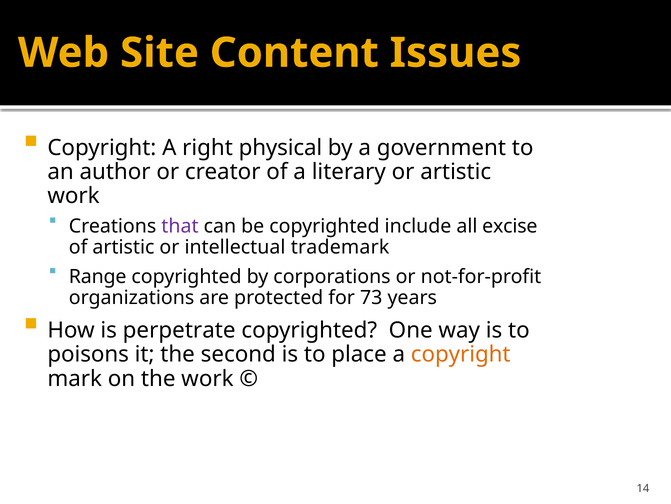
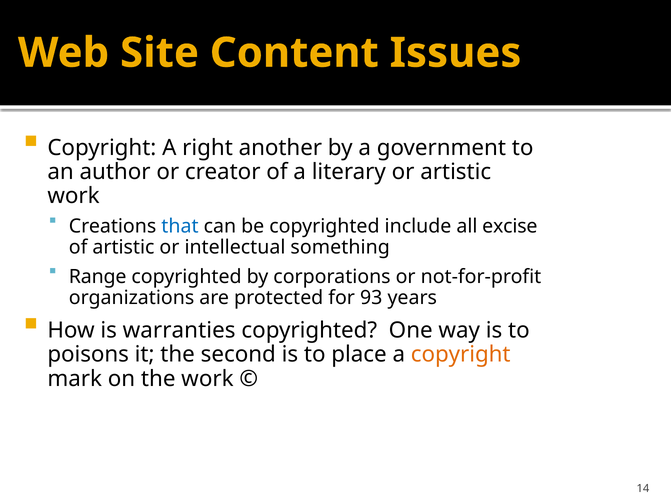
physical: physical -> another
that colour: purple -> blue
trademark: trademark -> something
73: 73 -> 93
perpetrate: perpetrate -> warranties
